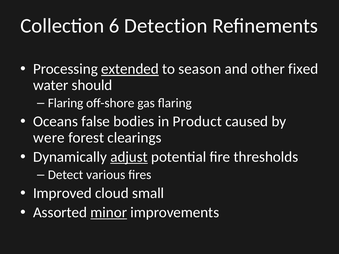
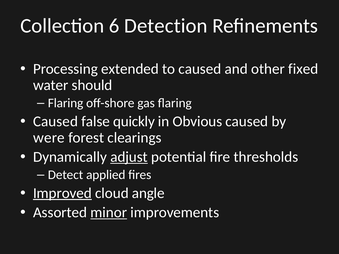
extended underline: present -> none
to season: season -> caused
Oceans at (56, 122): Oceans -> Caused
bodies: bodies -> quickly
Product: Product -> Obvious
various: various -> applied
Improved underline: none -> present
small: small -> angle
